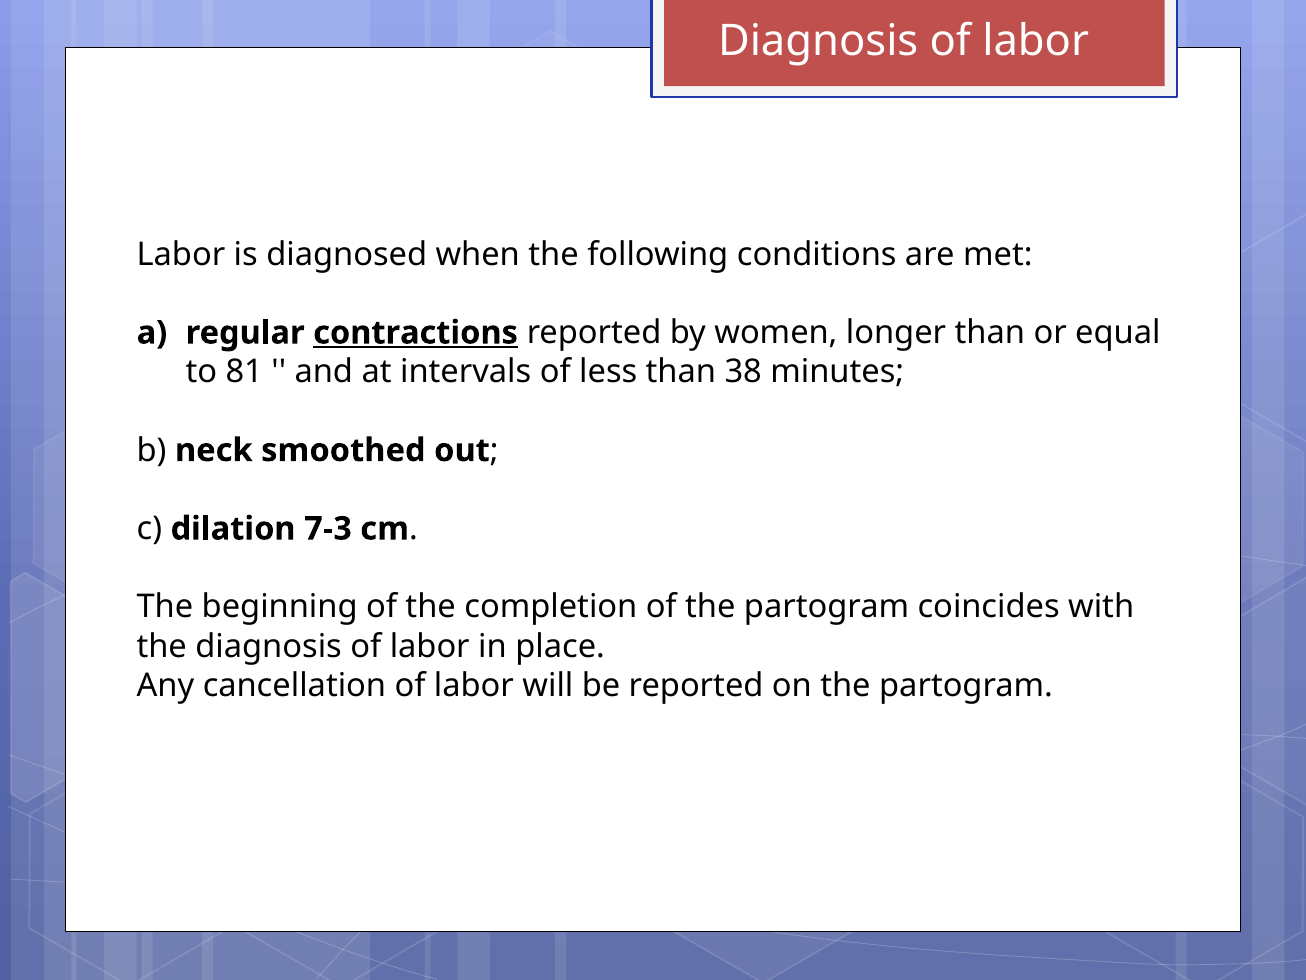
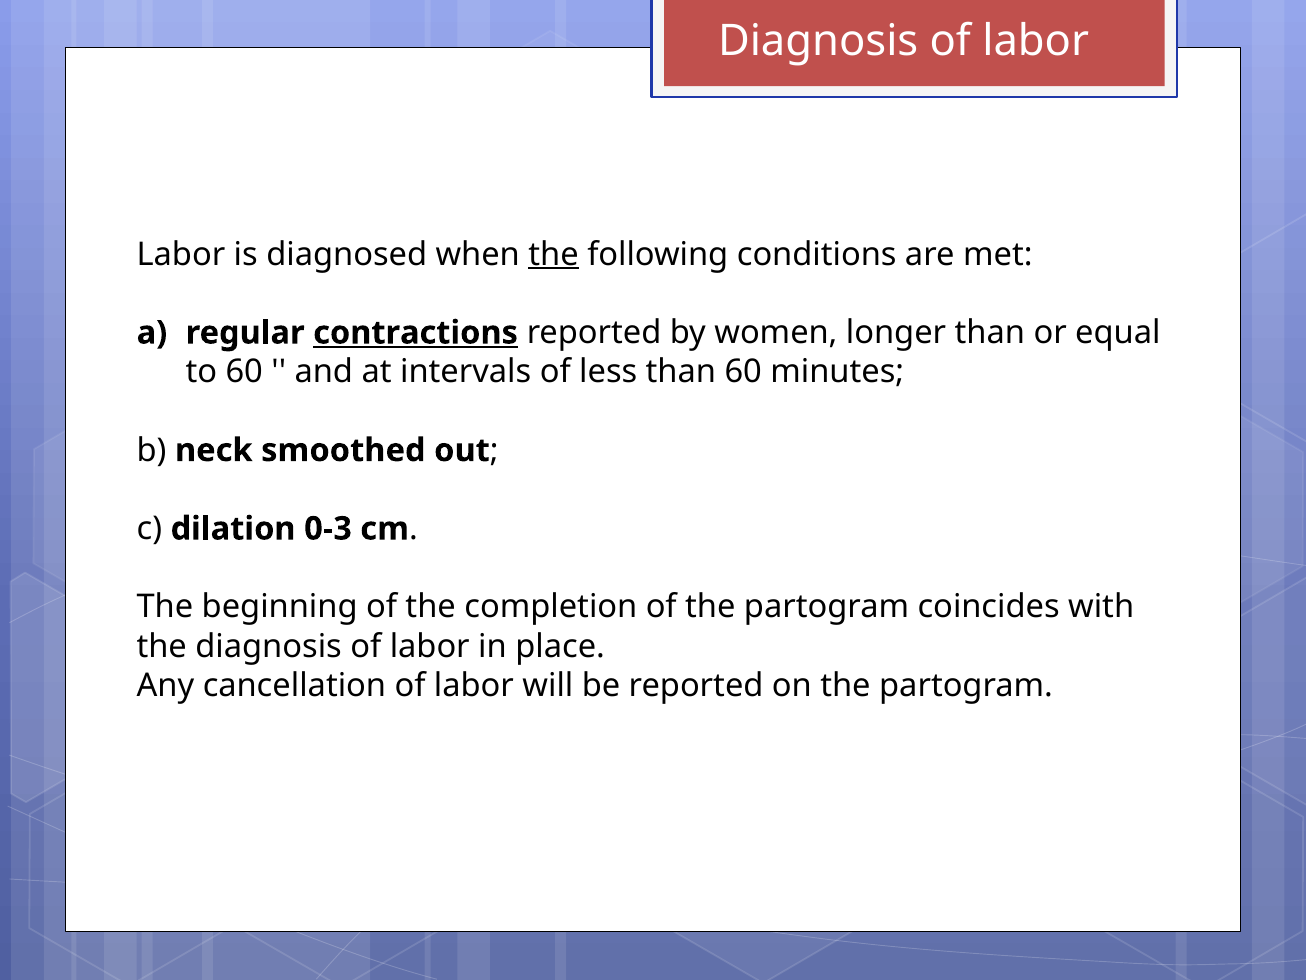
the at (554, 254) underline: none -> present
to 81: 81 -> 60
than 38: 38 -> 60
7-3: 7-3 -> 0-3
